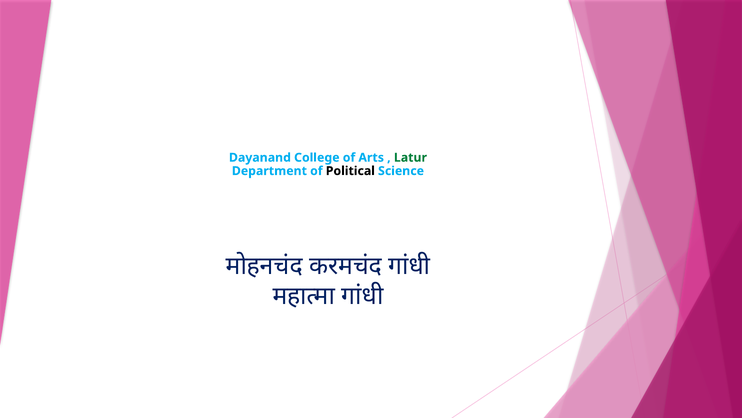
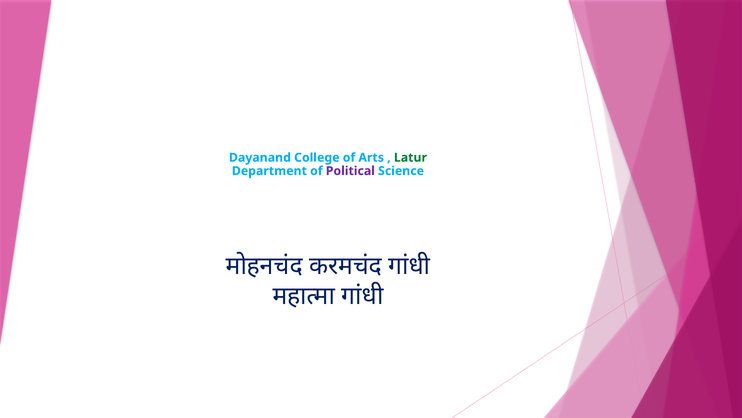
Political colour: black -> purple
